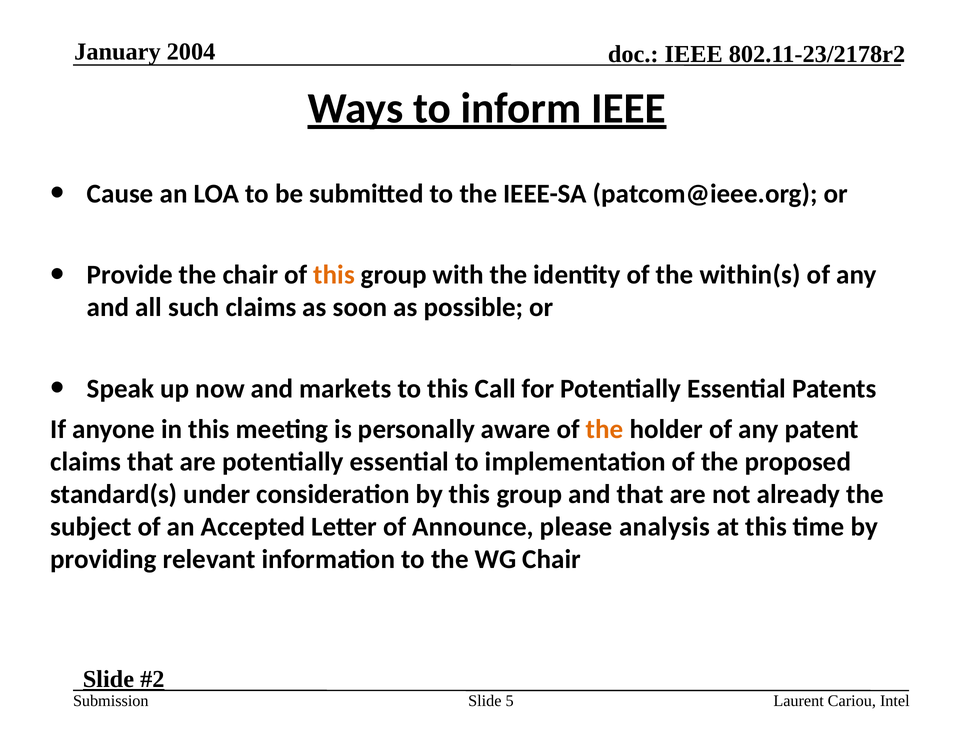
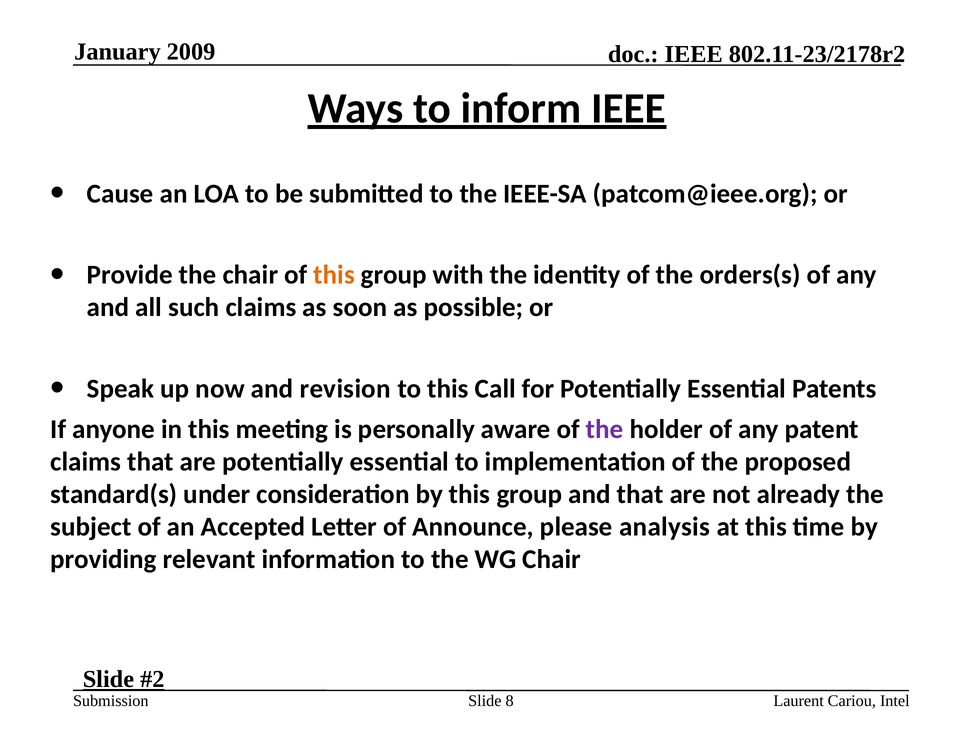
2004: 2004 -> 2009
within(s: within(s -> orders(s
markets: markets -> revision
the at (605, 429) colour: orange -> purple
5: 5 -> 8
